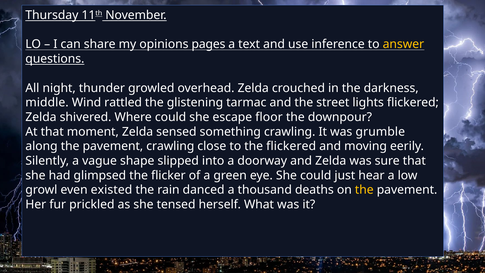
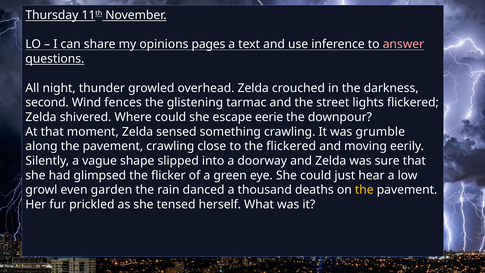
answer colour: yellow -> pink
middle: middle -> second
rattled: rattled -> fences
floor: floor -> eerie
existed: existed -> garden
